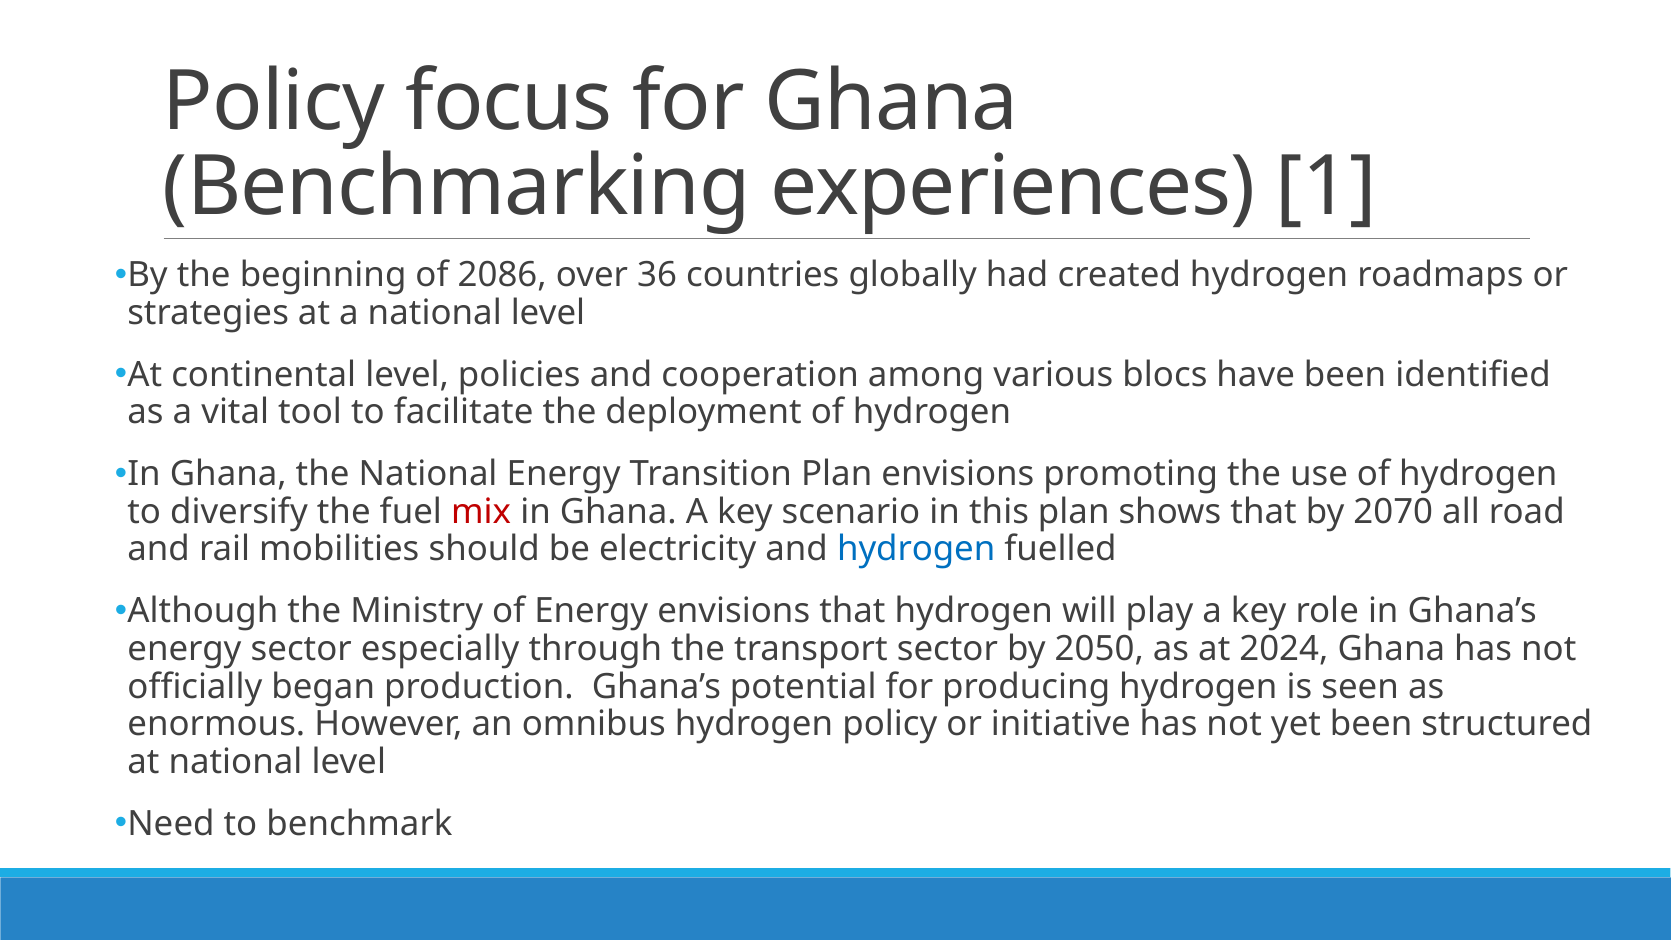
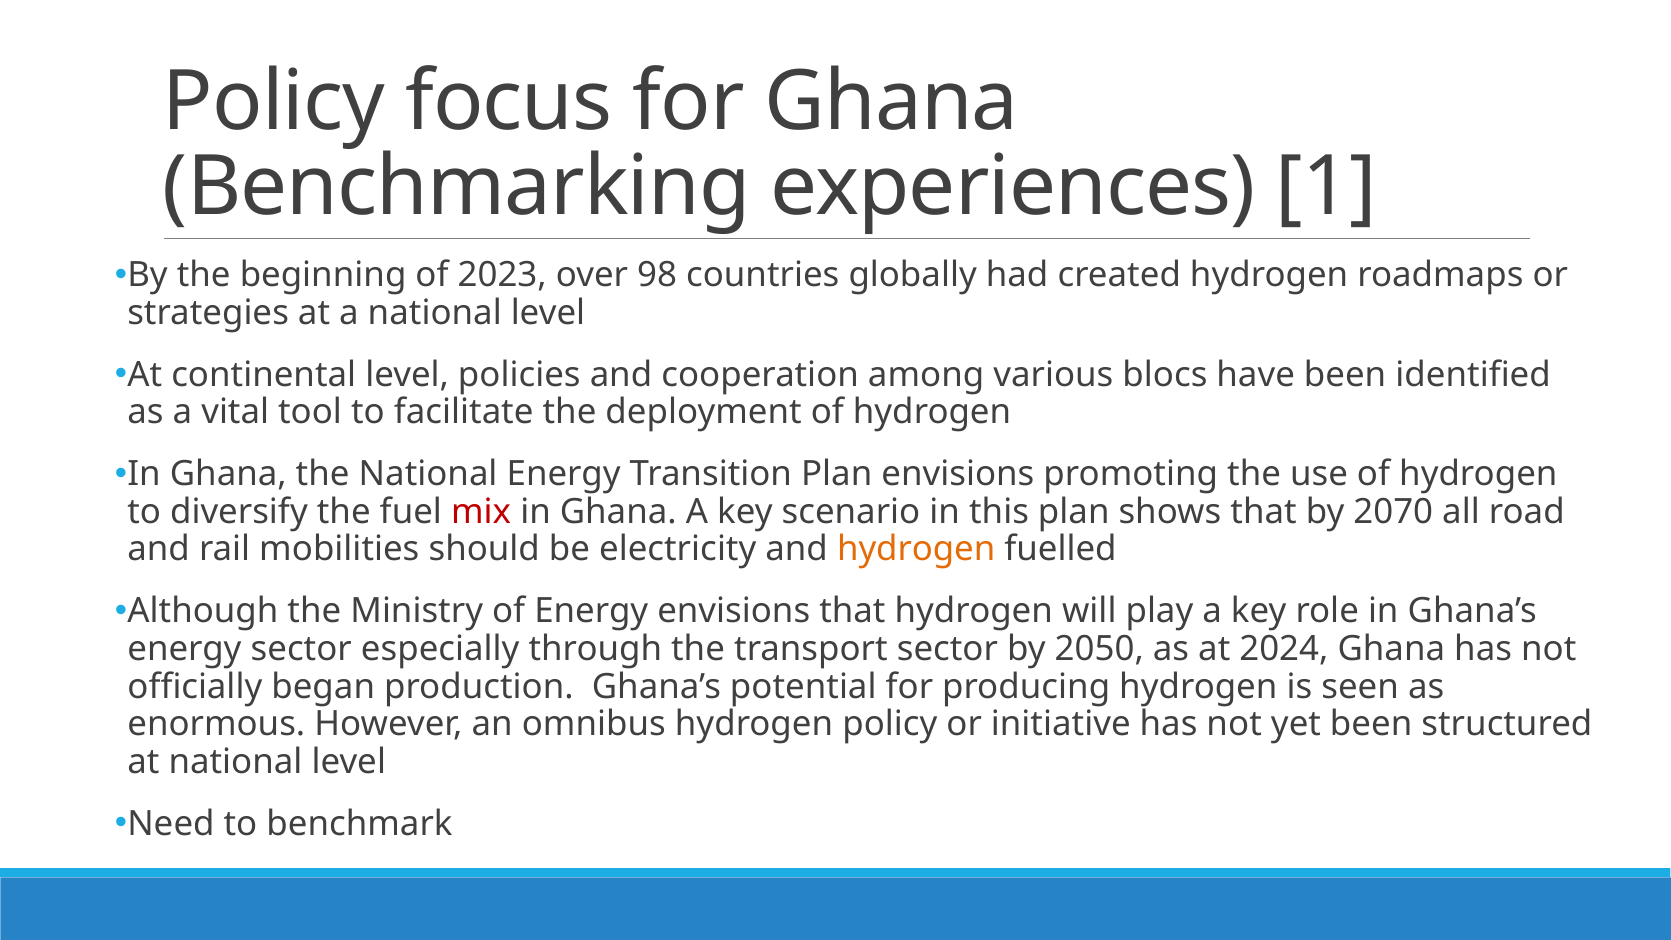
2086: 2086 -> 2023
36: 36 -> 98
hydrogen at (916, 549) colour: blue -> orange
